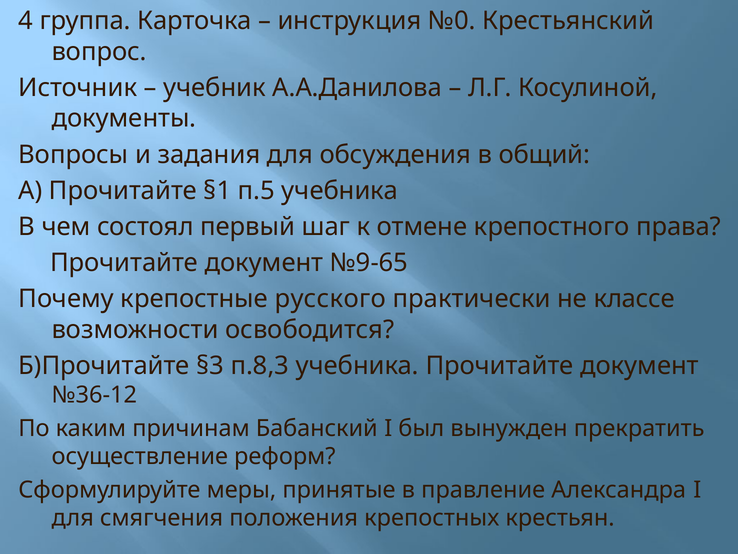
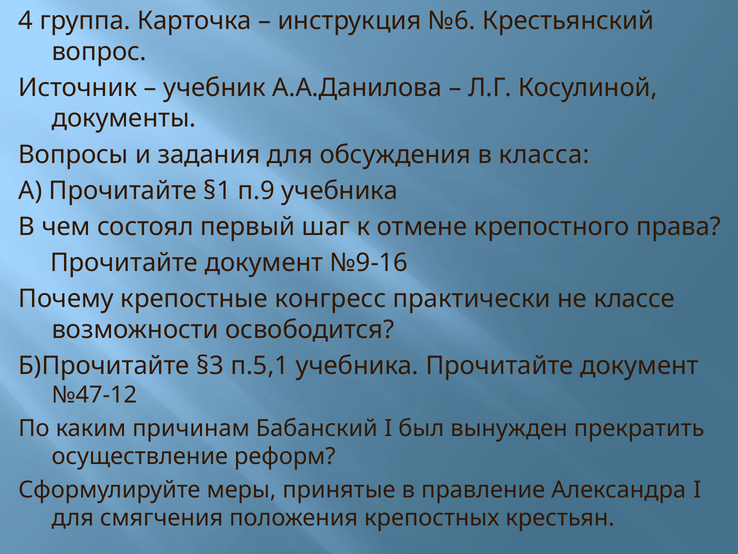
№0: №0 -> №6
общий: общий -> класса
п.5: п.5 -> п.9
№9-65: №9-65 -> №9-16
русского: русского -> конгресс
п.8,3: п.8,3 -> п.5,1
№36-12: №36-12 -> №47-12
